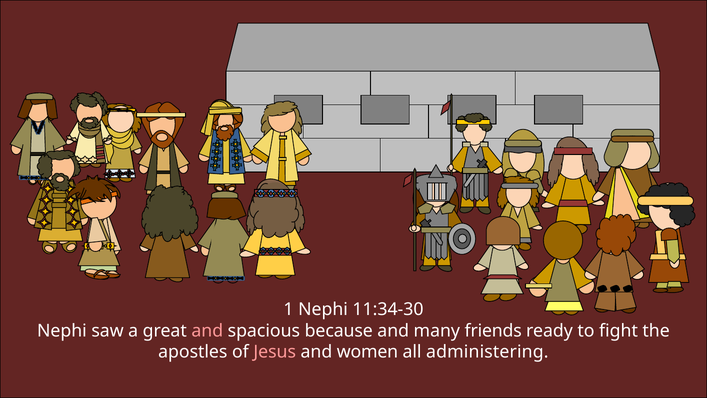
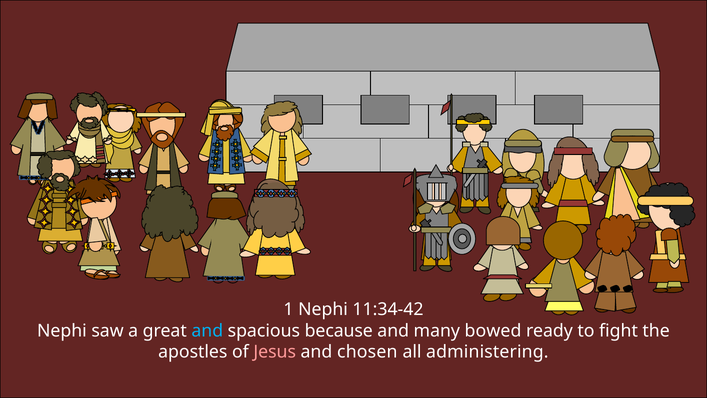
11:34-30: 11:34-30 -> 11:34-42
and at (207, 331) colour: pink -> light blue
friends: friends -> bowed
women: women -> chosen
